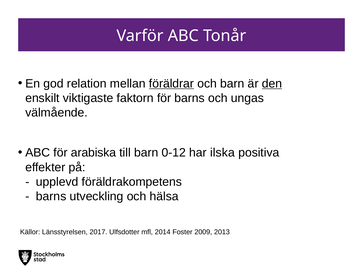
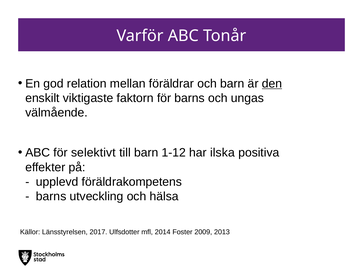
föräldrar underline: present -> none
arabiska: arabiska -> selektivt
0-12: 0-12 -> 1-12
